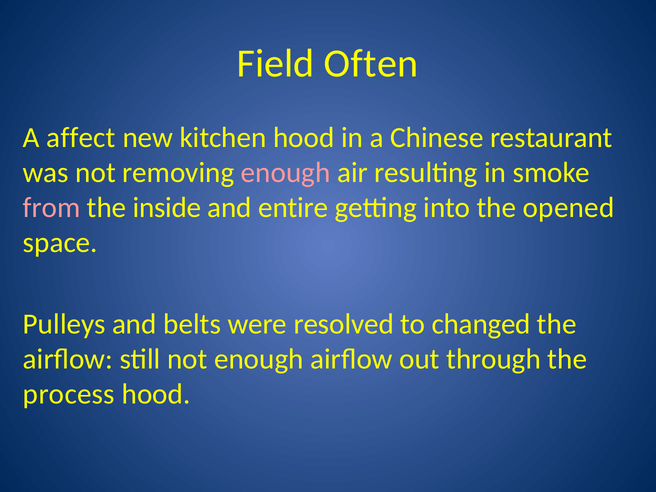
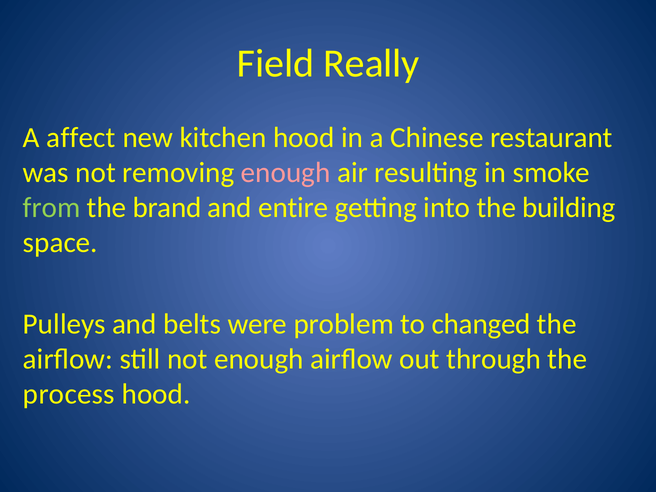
Often: Often -> Really
from colour: pink -> light green
inside: inside -> brand
opened: opened -> building
resolved: resolved -> problem
